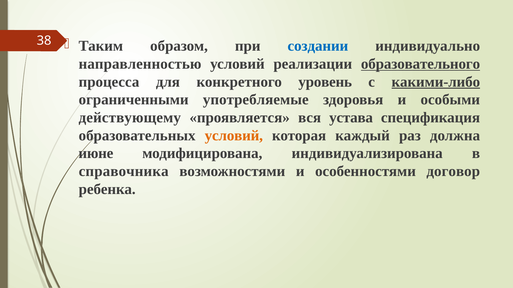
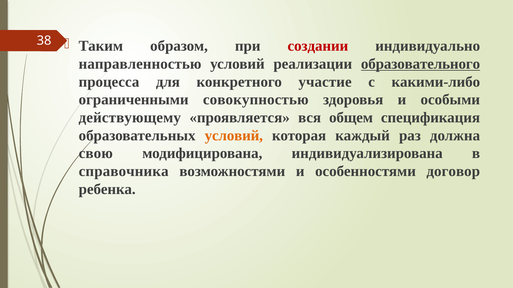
создании colour: blue -> red
уровень: уровень -> участие
какими-либо underline: present -> none
употребляемые: употребляемые -> совокупностью
устава: устава -> общем
июне: июне -> свою
